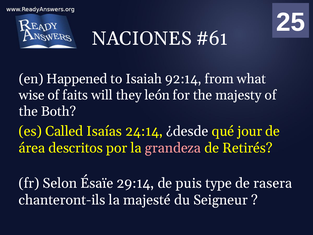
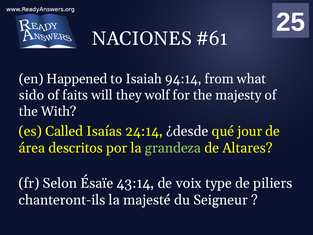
92:14: 92:14 -> 94:14
wise: wise -> sido
león: león -> wolf
Both: Both -> With
grandeza colour: pink -> light green
Retirés: Retirés -> Altares
29:14: 29:14 -> 43:14
puis: puis -> voix
rasera: rasera -> piliers
